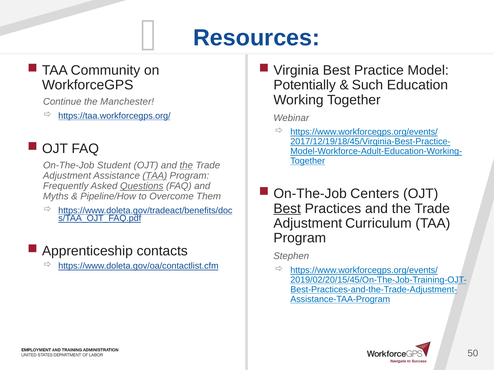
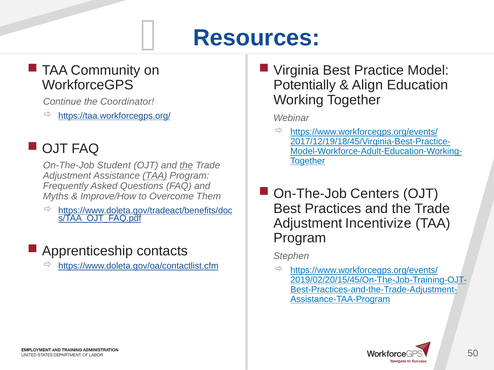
Such: Such -> Align
Manchester: Manchester -> Coordinator
Questions underline: present -> none
Pipeline/How: Pipeline/How -> Improve/How
Best at (287, 209) underline: present -> none
Curriculum: Curriculum -> Incentivize
